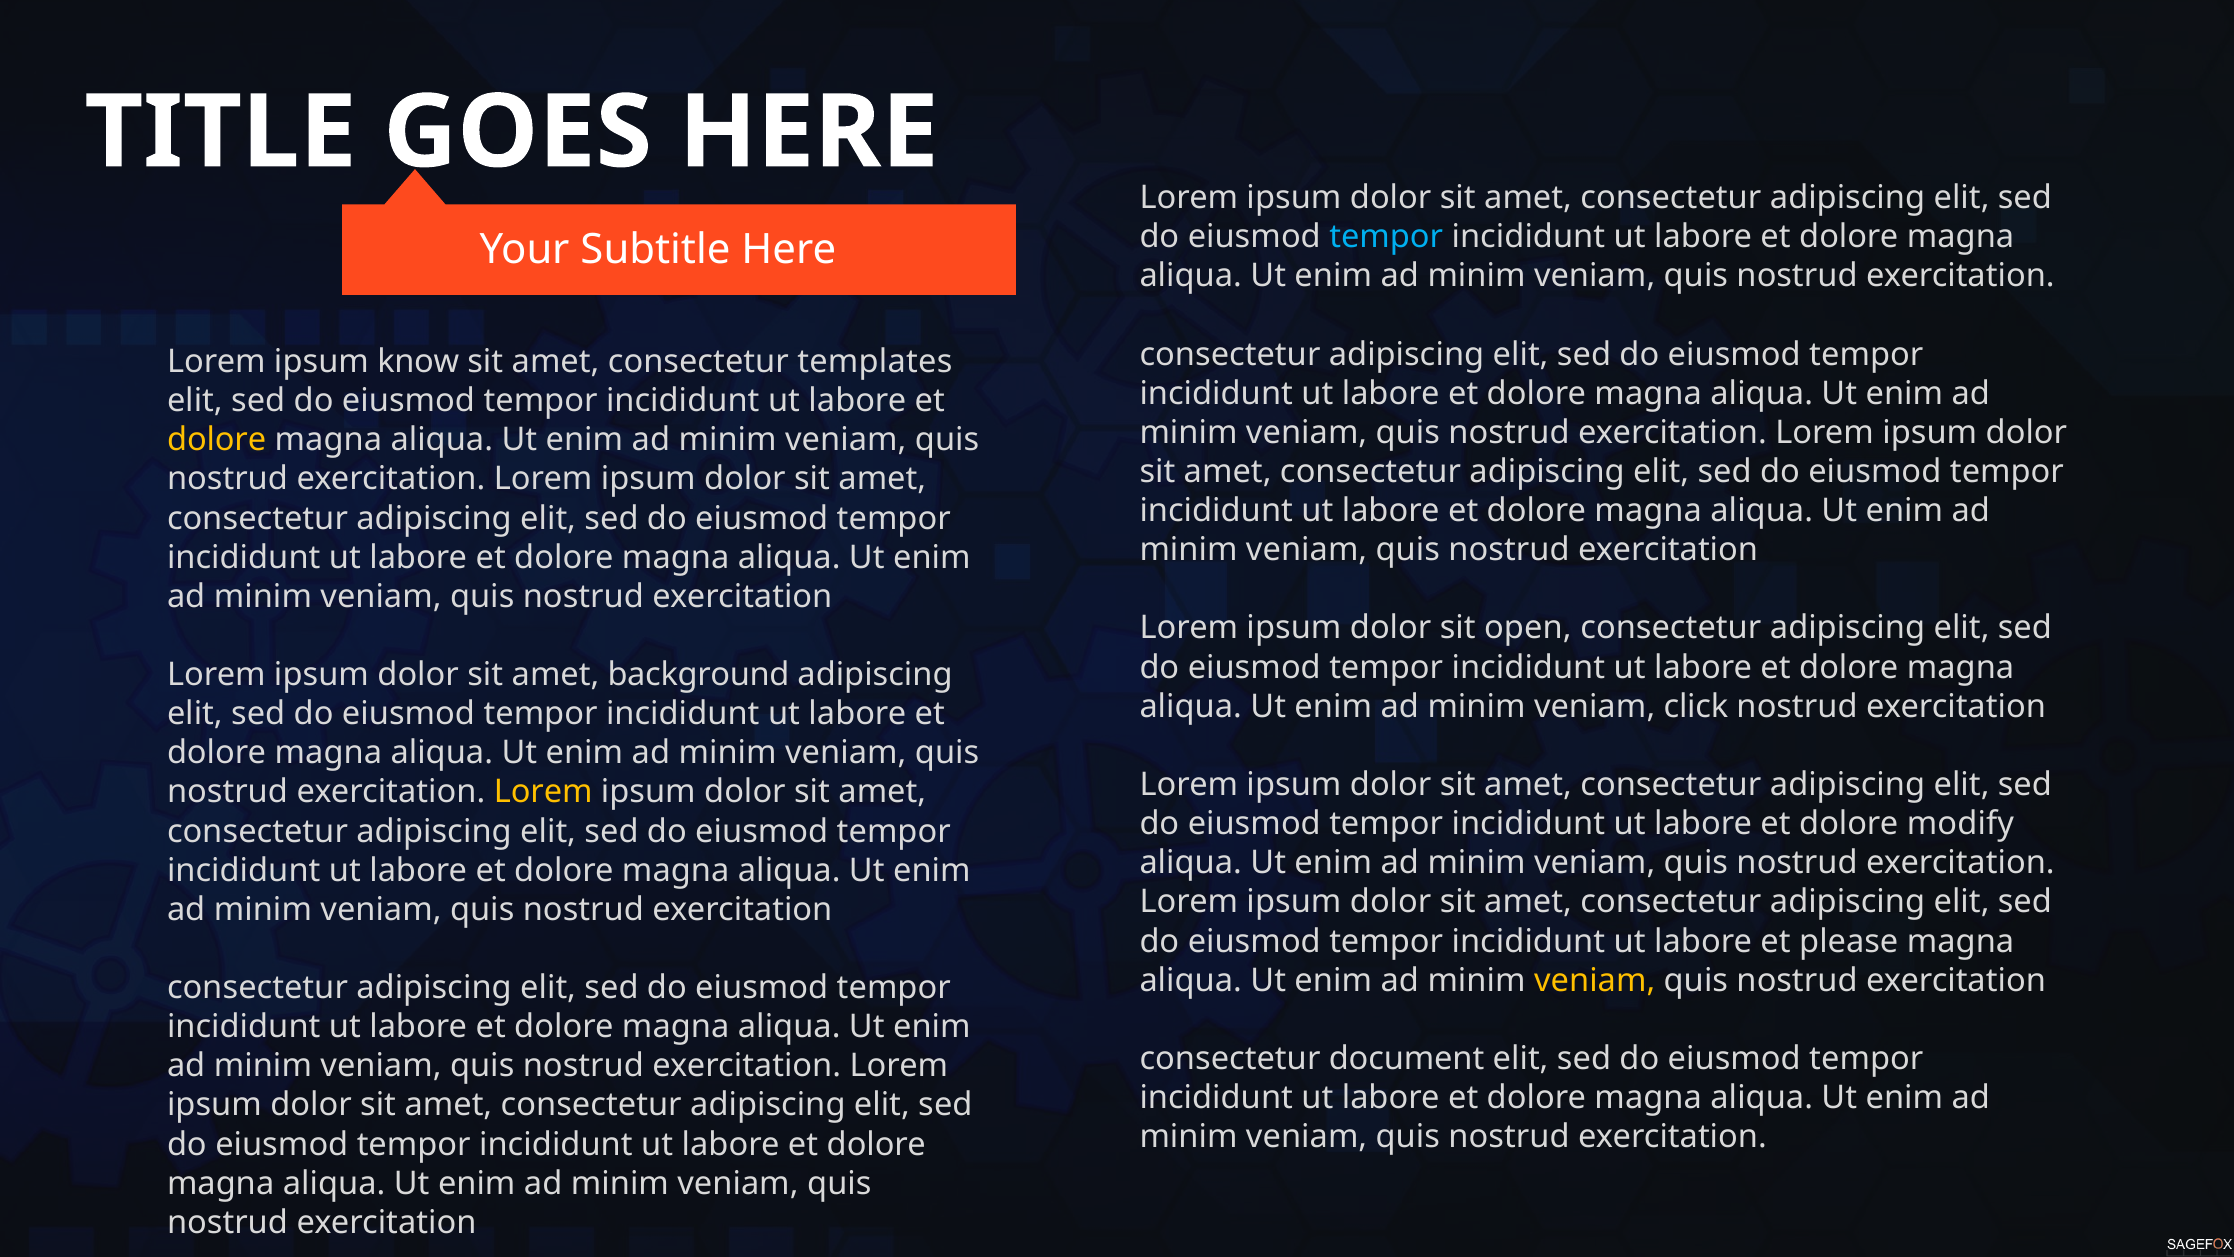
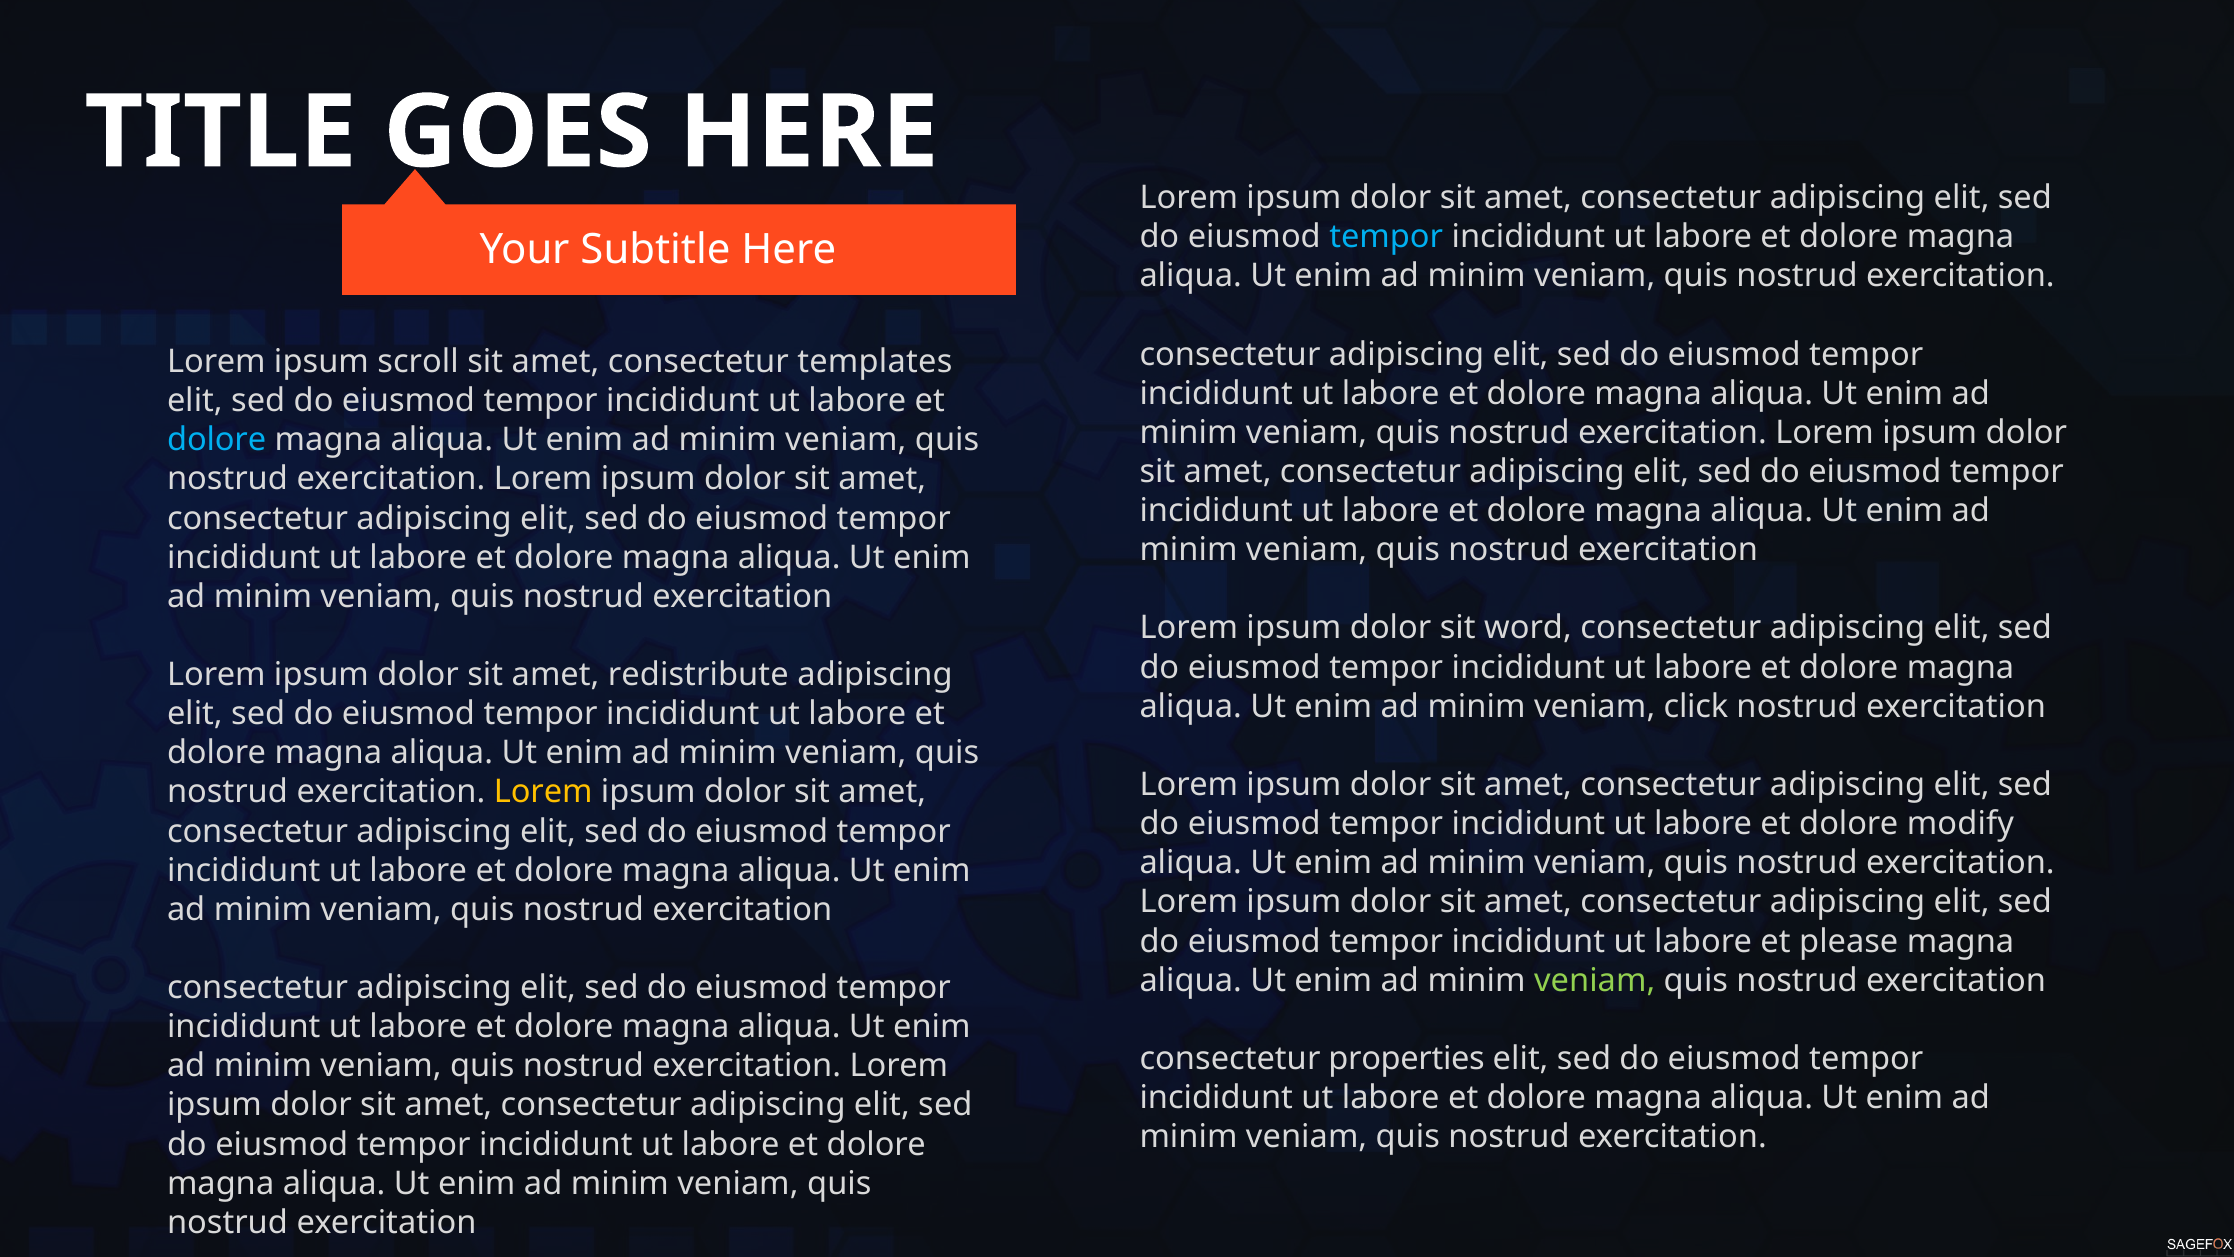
know: know -> scroll
dolore at (217, 440) colour: yellow -> light blue
open: open -> word
background: background -> redistribute
veniam at (1595, 980) colour: yellow -> light green
document: document -> properties
